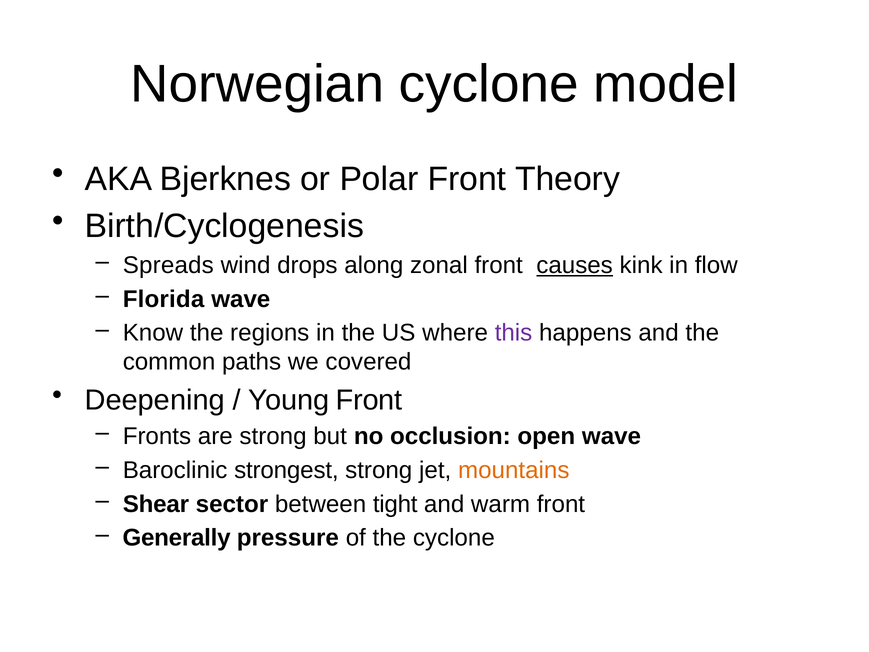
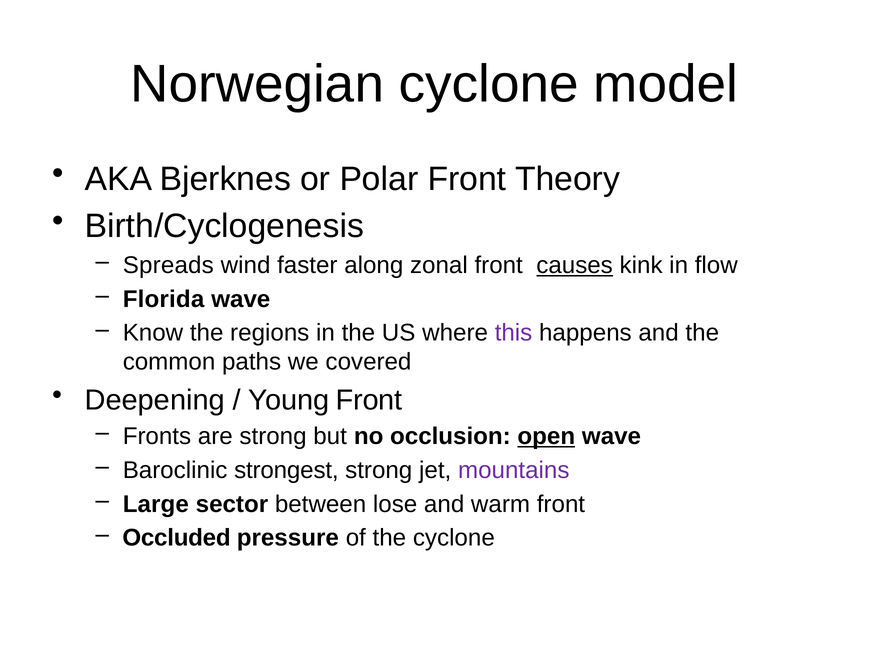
drops: drops -> faster
open underline: none -> present
mountains colour: orange -> purple
Shear: Shear -> Large
tight: tight -> lose
Generally: Generally -> Occluded
